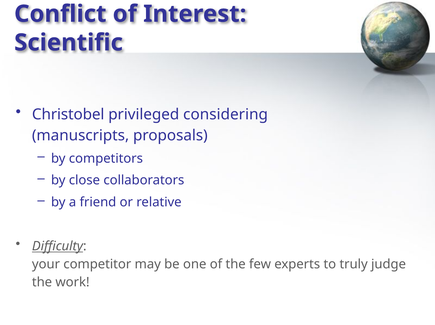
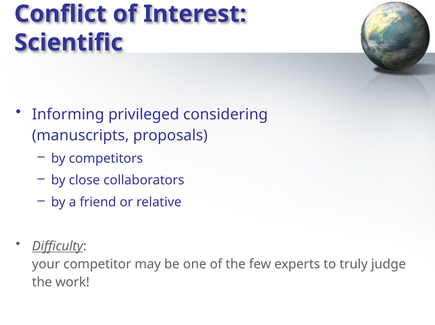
Christobel: Christobel -> Informing
